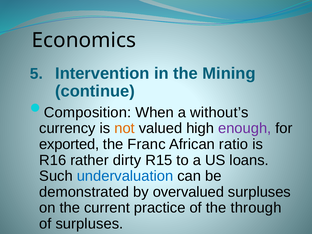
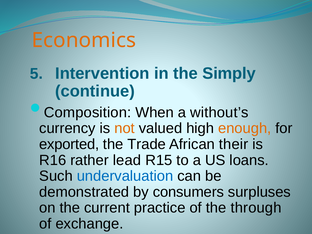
Economics colour: black -> orange
Mining: Mining -> Simply
enough colour: purple -> orange
Franc: Franc -> Trade
ratio: ratio -> their
dirty: dirty -> lead
overvalued: overvalued -> consumers
of surpluses: surpluses -> exchange
